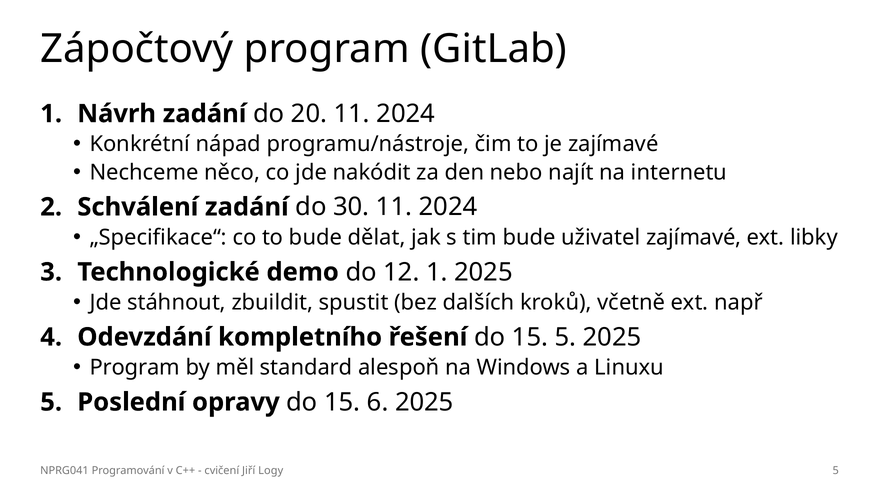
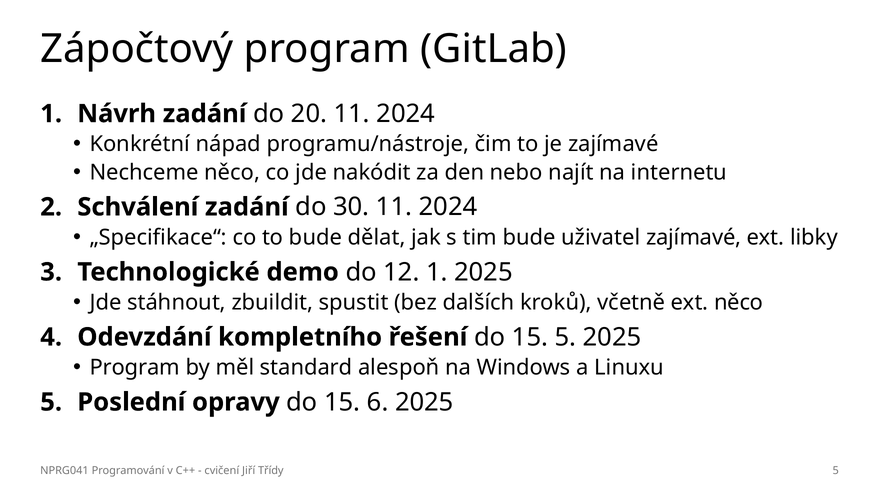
ext např: např -> něco
Logy: Logy -> Třídy
